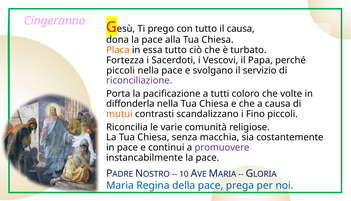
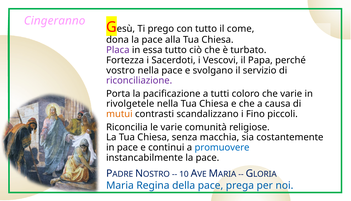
il causa: causa -> come
Placa colour: orange -> purple
piccoli at (121, 71): piccoli -> vostro
che volte: volte -> varie
diffonderla: diffonderla -> rivolgetele
promuovere colour: purple -> blue
